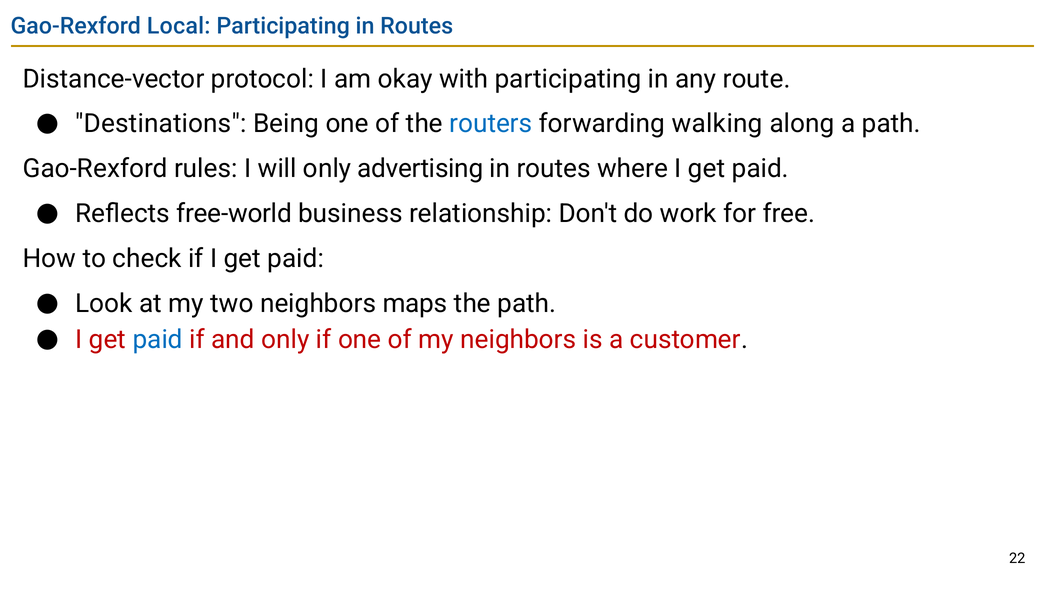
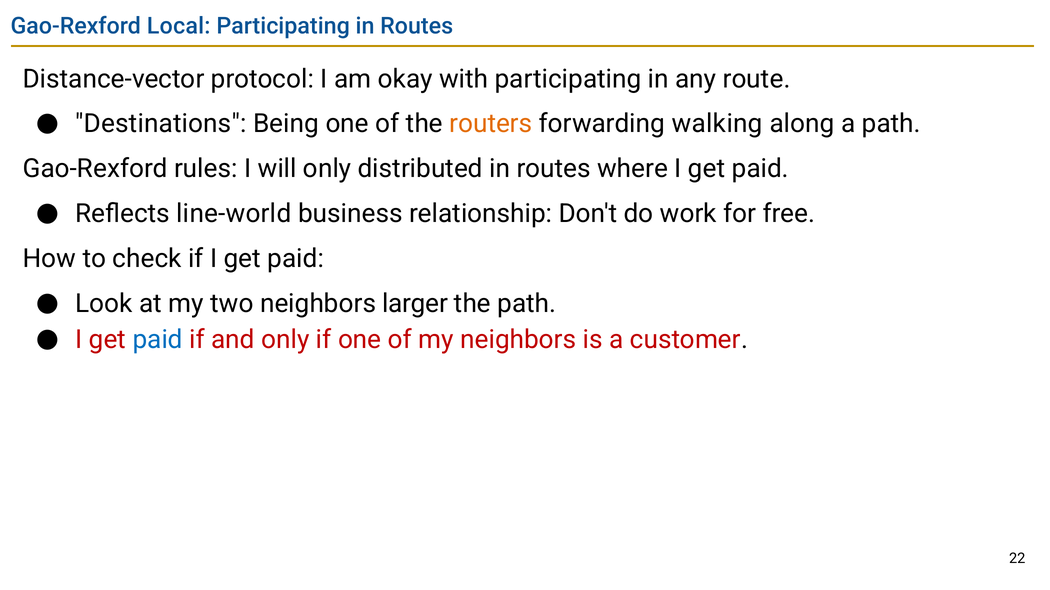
routers colour: blue -> orange
advertising: advertising -> distributed
free-world: free-world -> line-world
maps: maps -> larger
